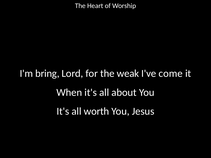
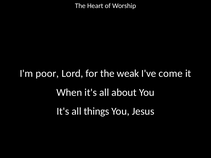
bring: bring -> poor
worth: worth -> things
